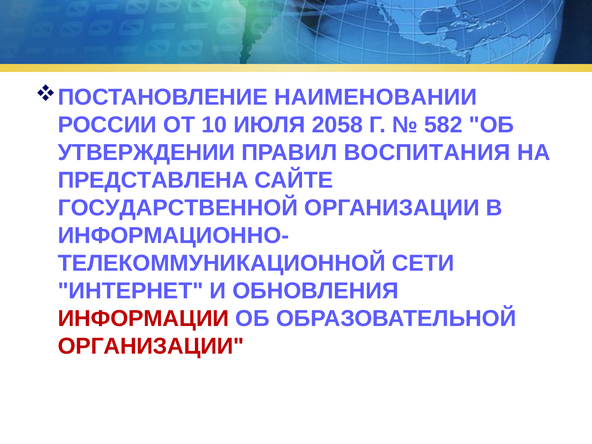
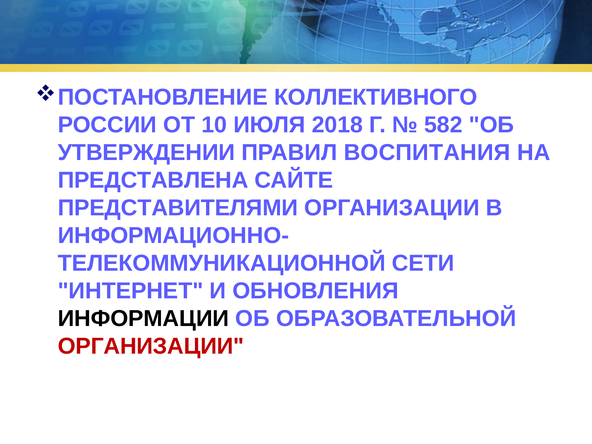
НАИМЕНОВАНИИ: НАИМЕНОВАНИИ -> КОЛЛЕКТИВНОГО
2058: 2058 -> 2018
ГОСУДАРСТВЕННОЙ: ГОСУДАРСТВЕННОЙ -> ПРЕДСТАВИТЕЛЯМИ
ИНФОРМАЦИИ colour: red -> black
